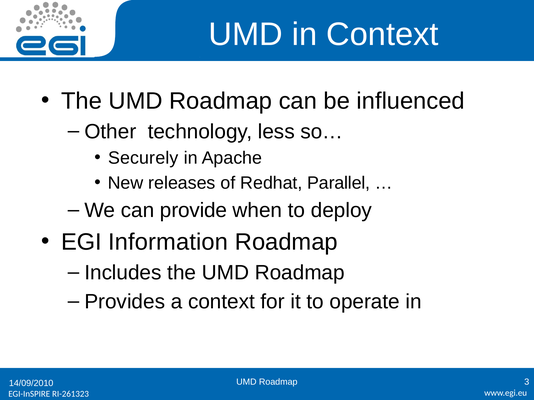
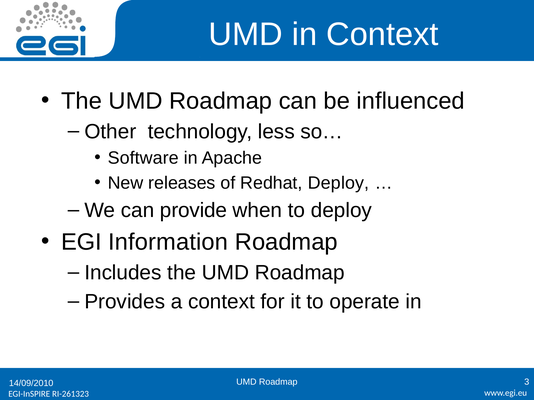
Securely: Securely -> Software
Redhat Parallel: Parallel -> Deploy
